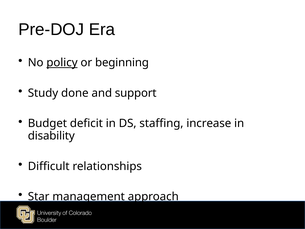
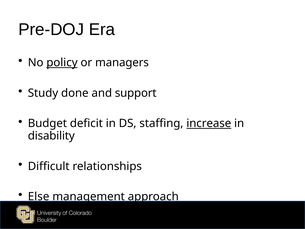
beginning: beginning -> managers
increase underline: none -> present
Star: Star -> Else
